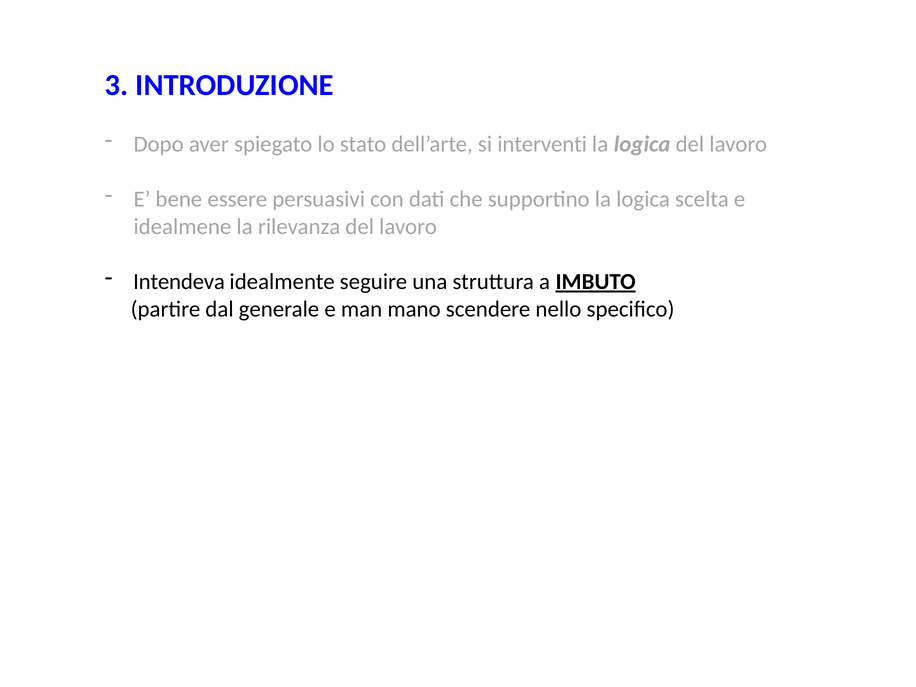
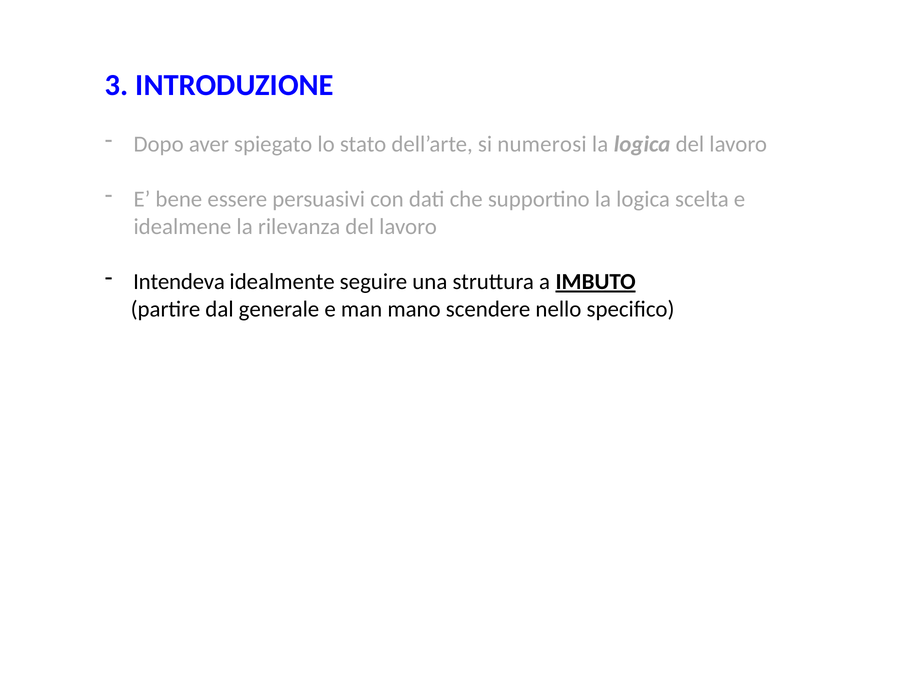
interventi: interventi -> numerosi
